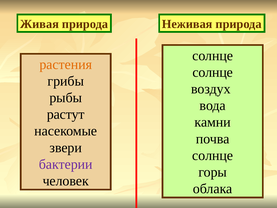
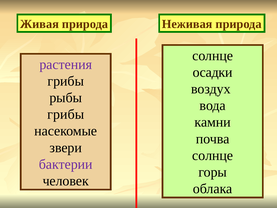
растения colour: orange -> purple
солнце at (213, 72): солнце -> осадки
растут at (66, 114): растут -> грибы
